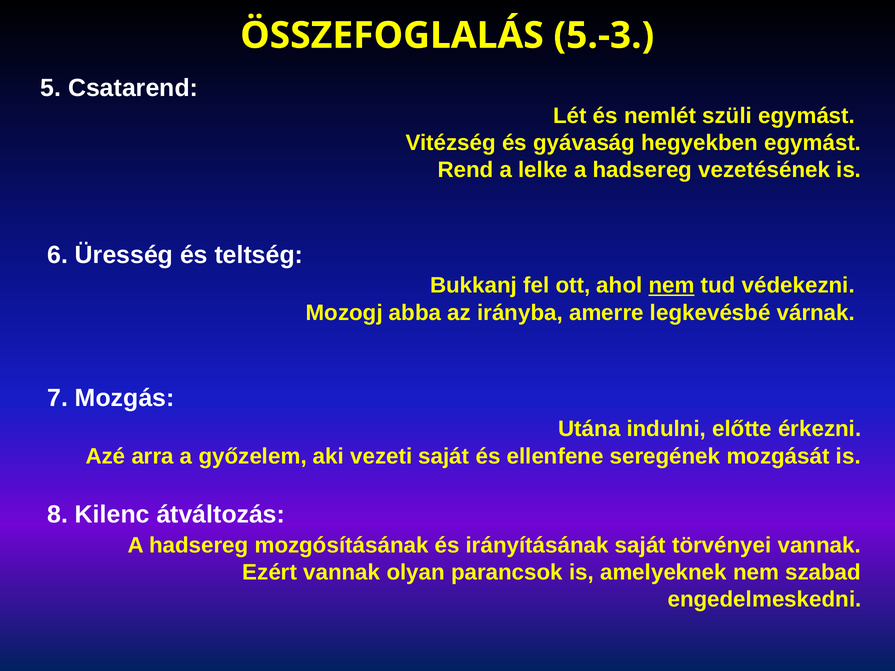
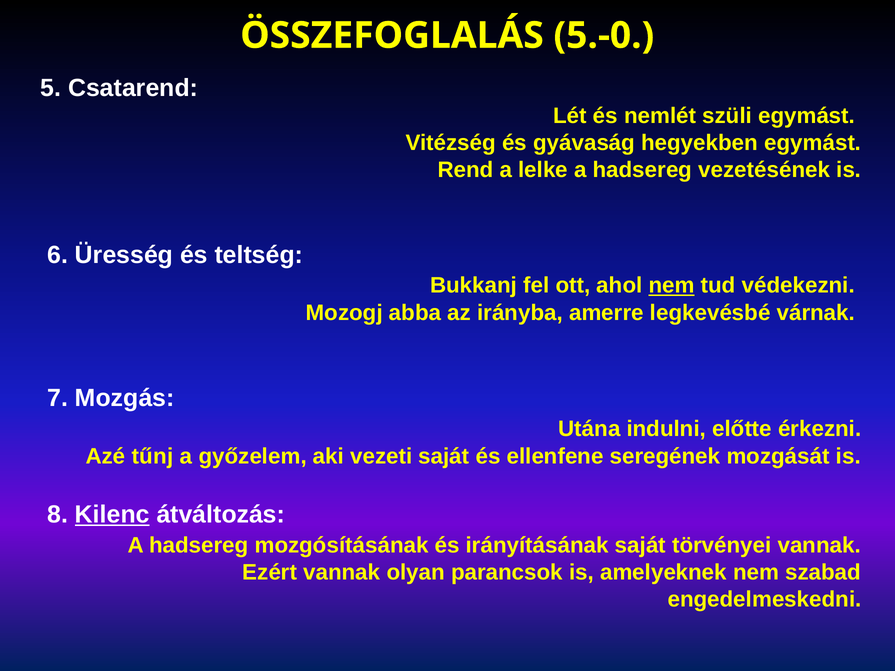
5.-3: 5.-3 -> 5.-0
arra: arra -> tűnj
Kilenc underline: none -> present
